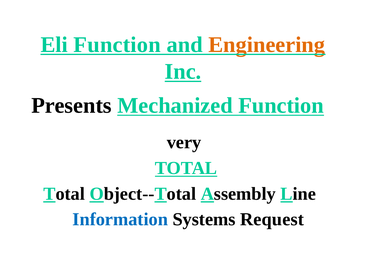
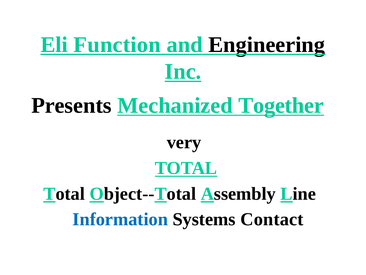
Engineering colour: orange -> black
Mechanized Function: Function -> Together
Request: Request -> Contact
